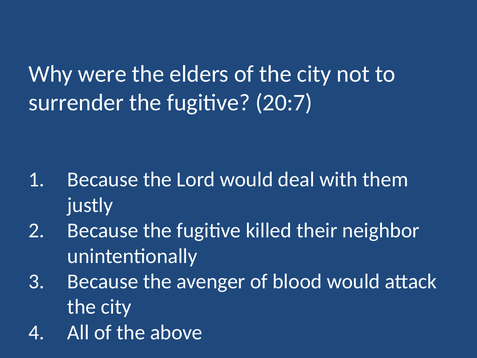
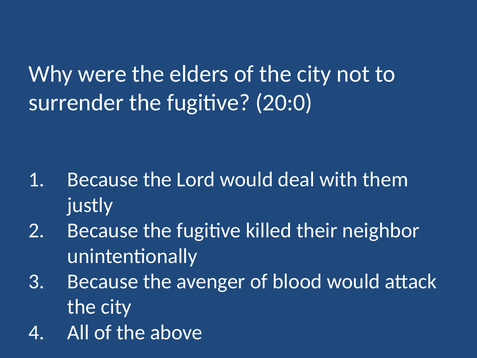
20:7: 20:7 -> 20:0
